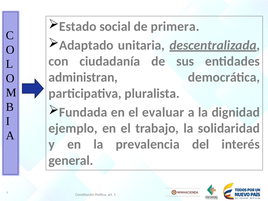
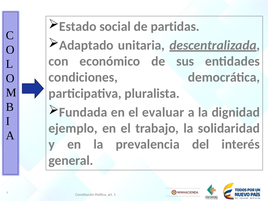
primera: primera -> partidas
ciudadanía: ciudadanía -> económico
administran: administran -> condiciones
